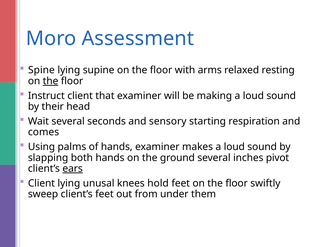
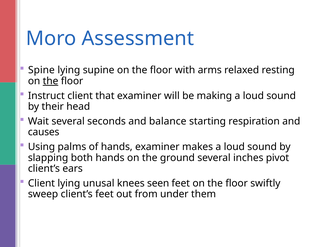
sensory: sensory -> balance
comes: comes -> causes
ears underline: present -> none
hold: hold -> seen
